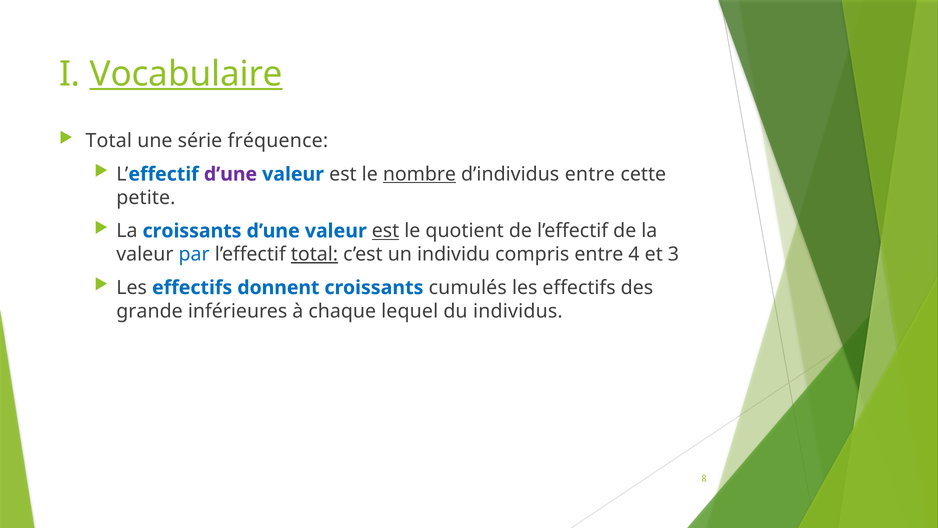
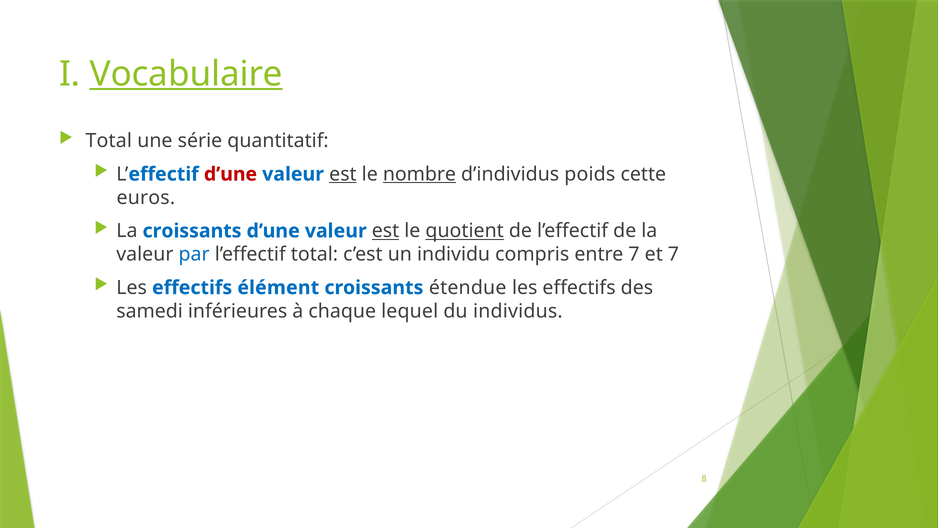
fréquence: fréquence -> quantitatif
d’une at (230, 174) colour: purple -> red
est at (343, 174) underline: none -> present
d’individus entre: entre -> poids
petite: petite -> euros
quotient underline: none -> present
total at (314, 254) underline: present -> none
entre 4: 4 -> 7
et 3: 3 -> 7
donnent: donnent -> élément
cumulés: cumulés -> étendue
grande: grande -> samedi
